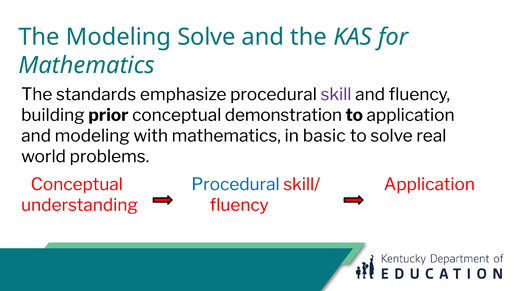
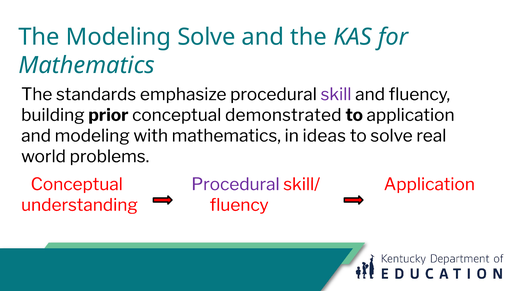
demonstration: demonstration -> demonstrated
basic: basic -> ideas
Procedural at (235, 185) colour: blue -> purple
